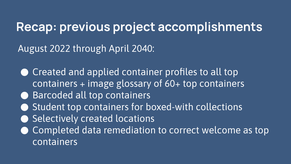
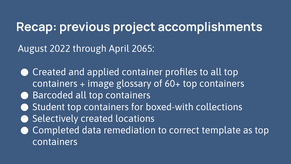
2040: 2040 -> 2065
welcome: welcome -> template
